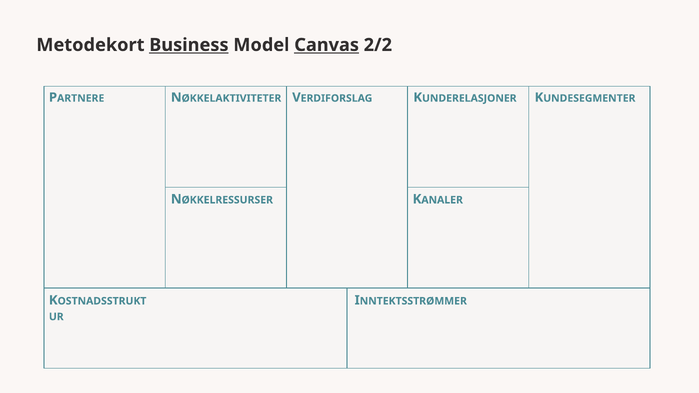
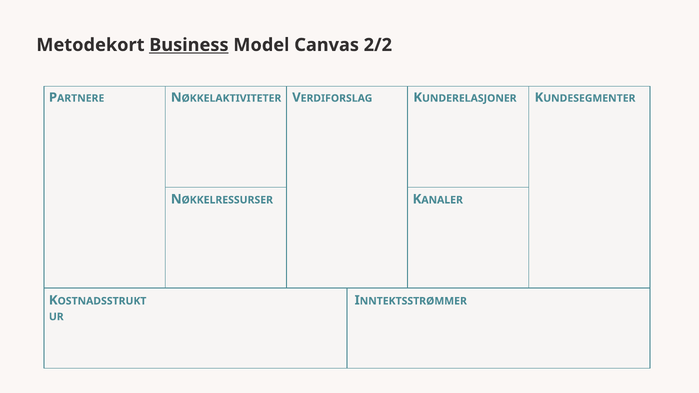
Canvas underline: present -> none
